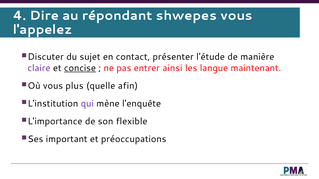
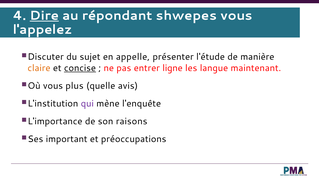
Dire underline: none -> present
contact: contact -> appelle
claire colour: purple -> orange
ainsi: ainsi -> ligne
afin: afin -> avis
flexible: flexible -> raisons
